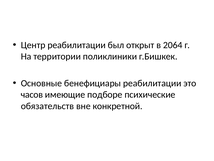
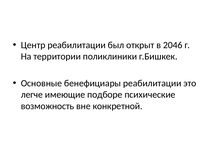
2064: 2064 -> 2046
часов: часов -> легче
обязательств: обязательств -> возможность
